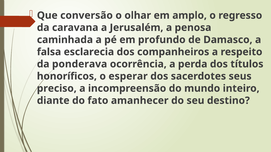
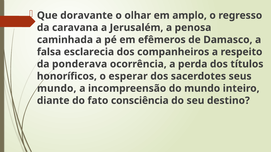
conversão: conversão -> doravante
profundo: profundo -> efêmeros
preciso at (57, 89): preciso -> mundo
amanhecer: amanhecer -> consciência
